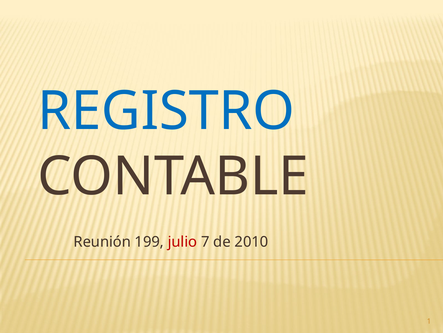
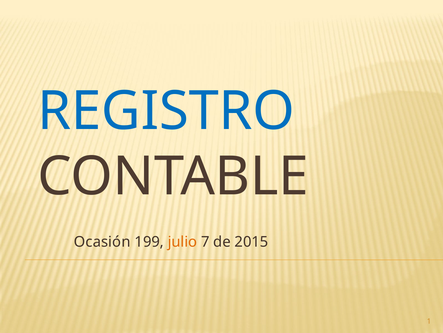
Reunión: Reunión -> Ocasión
julio colour: red -> orange
2010: 2010 -> 2015
